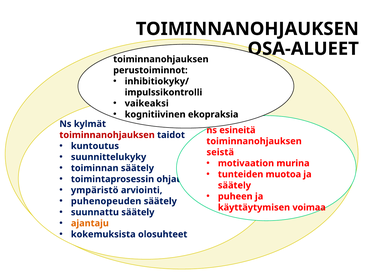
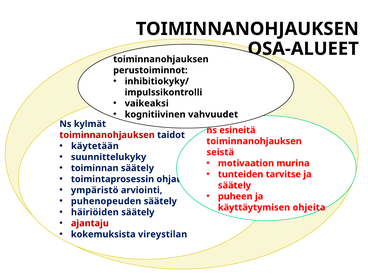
ekopraksia: ekopraksia -> vahvuudet
kuntoutus: kuntoutus -> käytetään
muotoa: muotoa -> tarvitse
voimaa: voimaa -> ohjeita
suunnattu: suunnattu -> häiriöiden
ajantaju colour: orange -> red
olosuhteet: olosuhteet -> vireystilan
